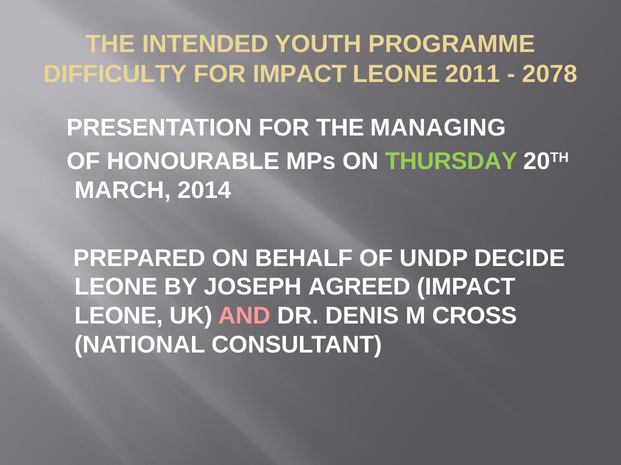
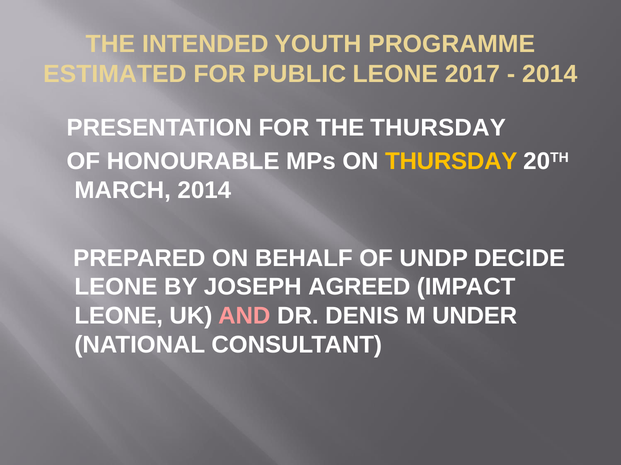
DIFFICULTY: DIFFICULTY -> ESTIMATED
FOR IMPACT: IMPACT -> PUBLIC
2011: 2011 -> 2017
2078 at (550, 74): 2078 -> 2014
THE MANAGING: MANAGING -> THURSDAY
THURSDAY at (451, 162) colour: light green -> yellow
CROSS: CROSS -> UNDER
